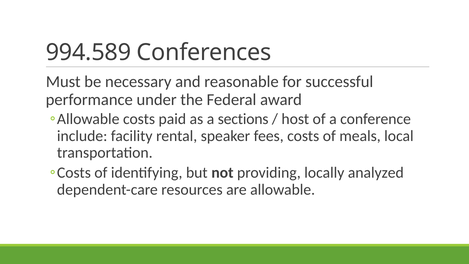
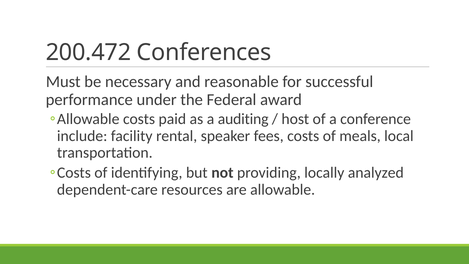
994.589: 994.589 -> 200.472
sections: sections -> auditing
